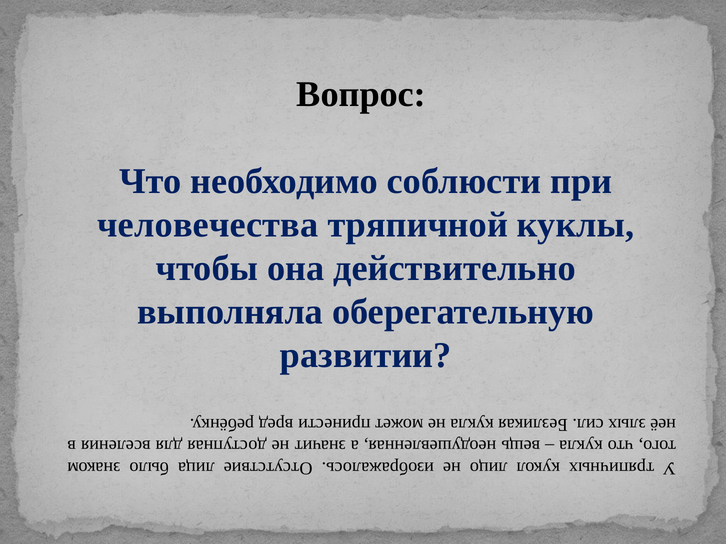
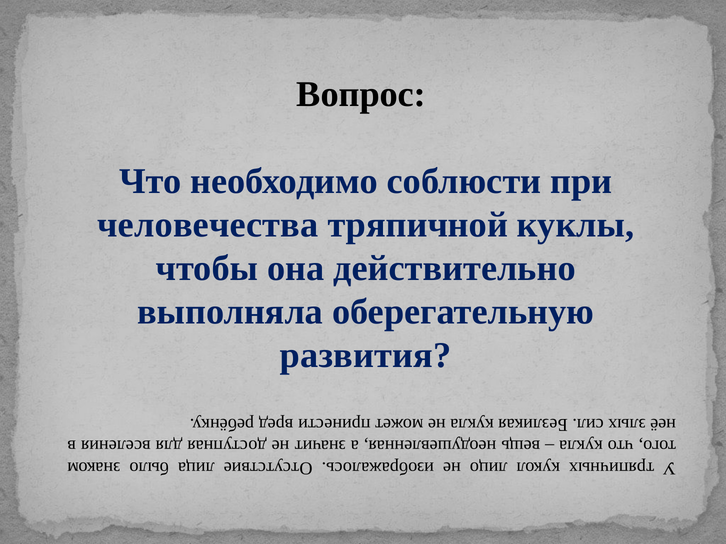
развитии: развитии -> развития
